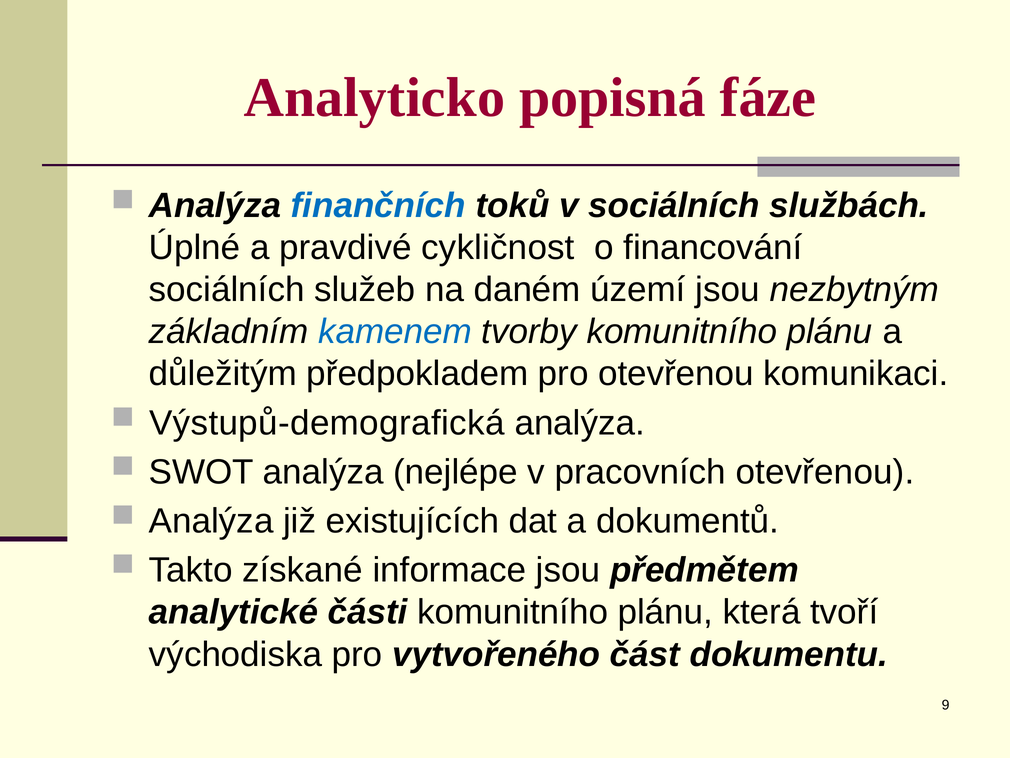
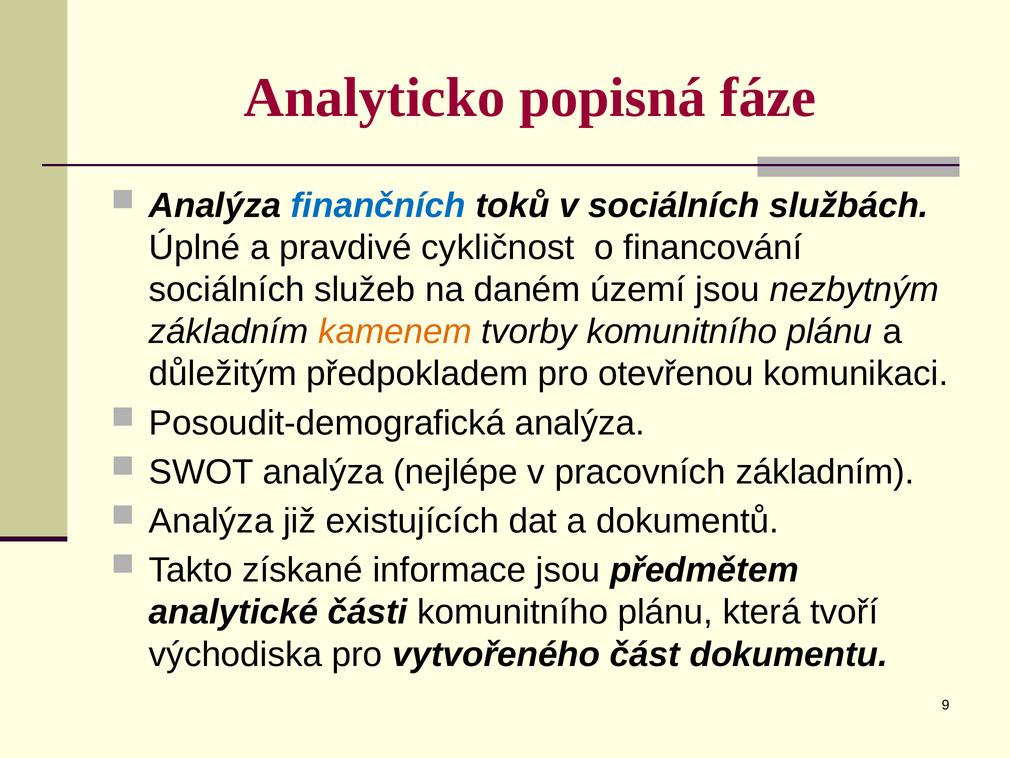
kamenem colour: blue -> orange
Výstupů-demografická: Výstupů-demografická -> Posoudit-demografická
pracovních otevřenou: otevřenou -> základním
